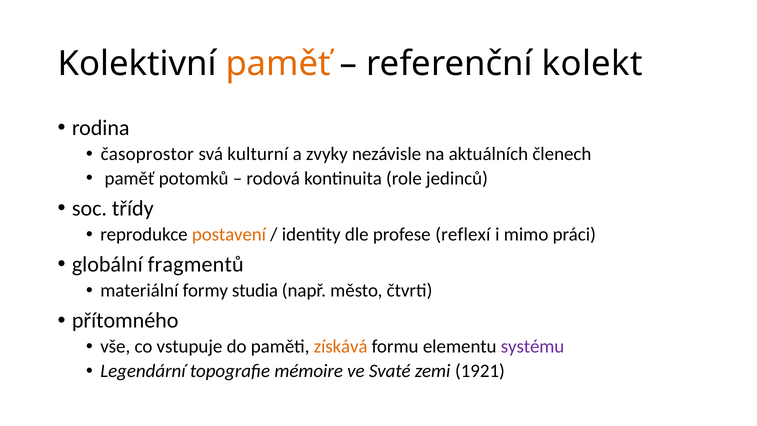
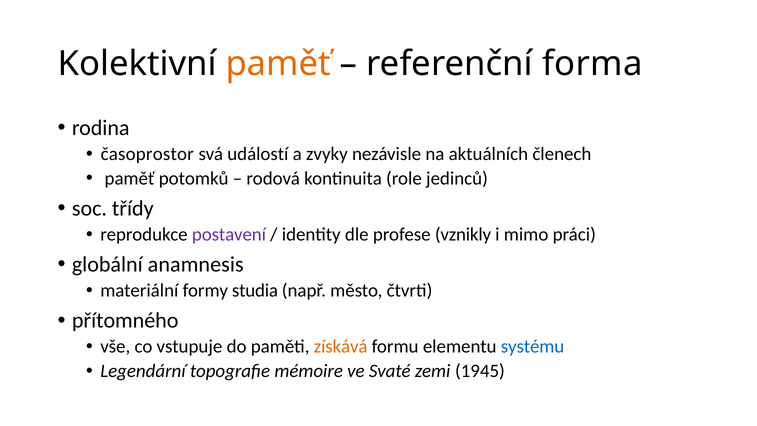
kolekt: kolekt -> forma
kulturní: kulturní -> událostí
postavení colour: orange -> purple
reflexí: reflexí -> vznikly
fragmentů: fragmentů -> anamnesis
systému colour: purple -> blue
1921: 1921 -> 1945
